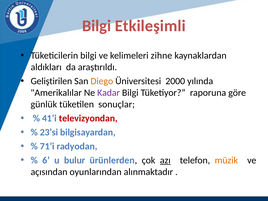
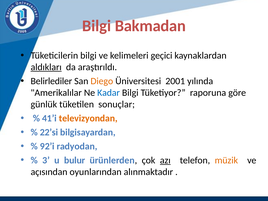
Etkileşimli: Etkileşimli -> Bakmadan
zihne: zihne -> geçici
aldıkları underline: none -> present
Geliştirilen: Geliştirilen -> Belirlediler
2000: 2000 -> 2001
Kadar colour: purple -> blue
televizyondan colour: red -> orange
23’si: 23’si -> 22’si
71’i: 71’i -> 92’i
6: 6 -> 3
